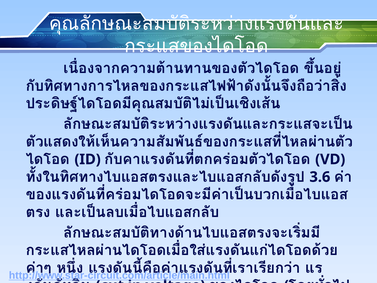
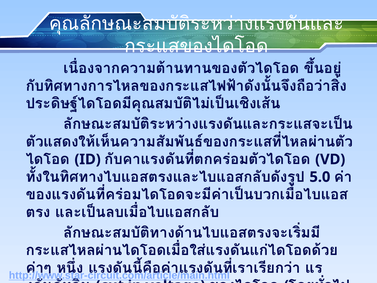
3.6: 3.6 -> 5.0
